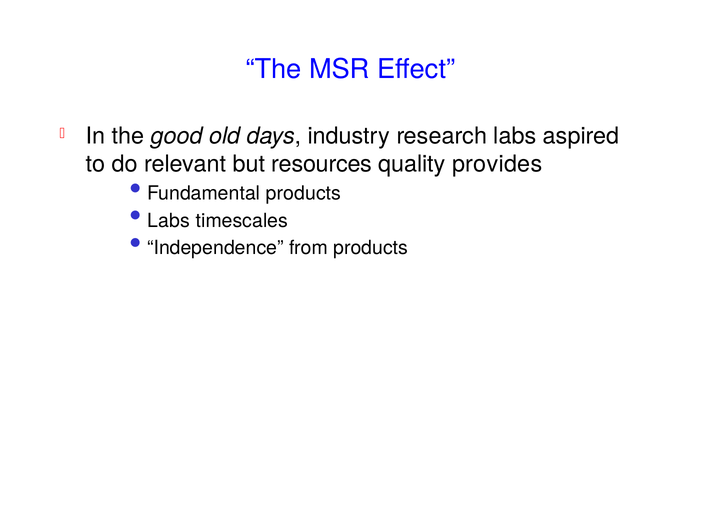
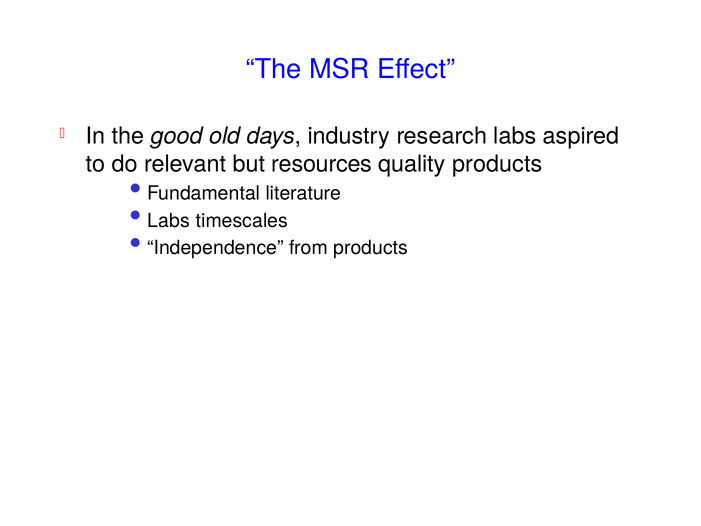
quality provides: provides -> products
Fundamental products: products -> literature
